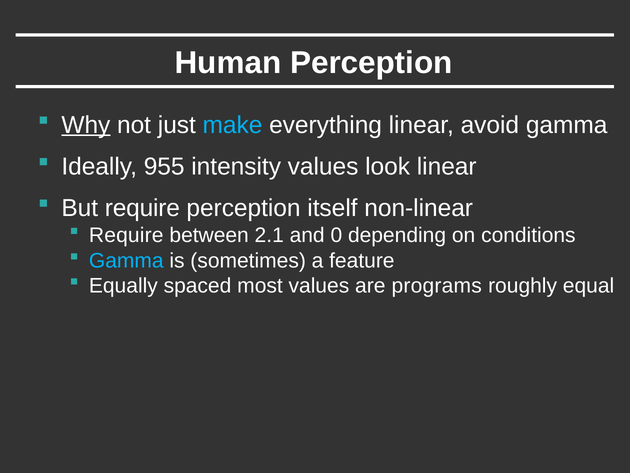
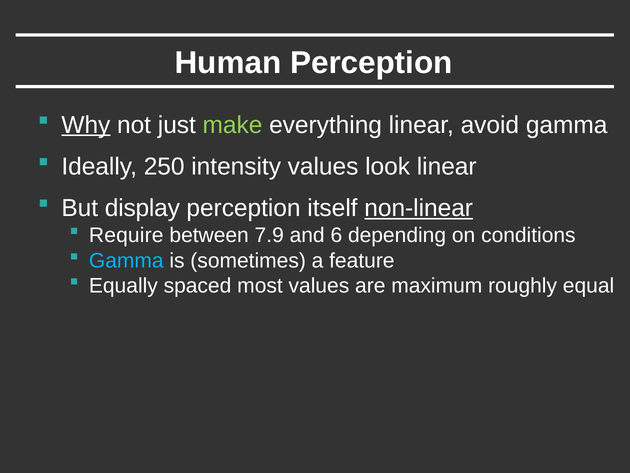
make colour: light blue -> light green
955: 955 -> 250
But require: require -> display
non-linear underline: none -> present
2.1: 2.1 -> 7.9
0: 0 -> 6
programs: programs -> maximum
